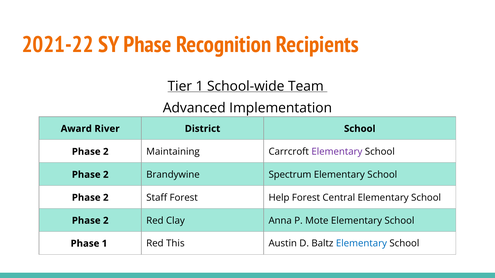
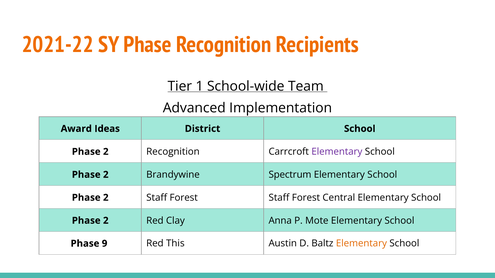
River: River -> Ideas
2 Maintaining: Maintaining -> Recognition
Forest Help: Help -> Staff
Phase 1: 1 -> 9
Elementary at (361, 244) colour: blue -> orange
